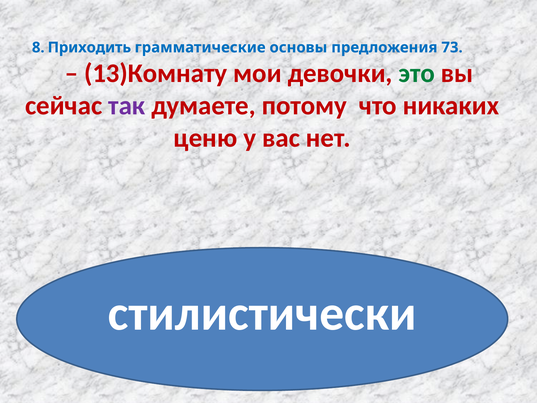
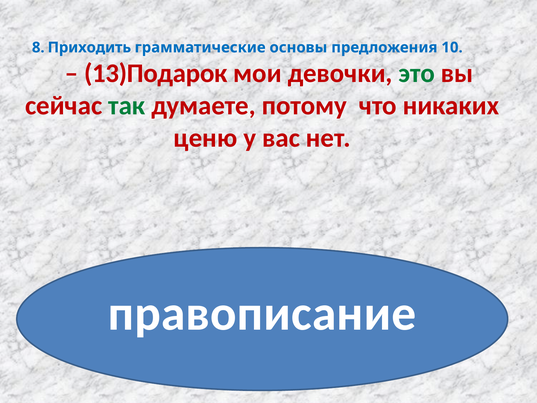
73: 73 -> 10
13)Комнату: 13)Комнату -> 13)Подарок
так colour: purple -> green
стилистически: стилистически -> правописание
